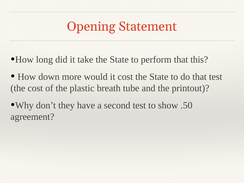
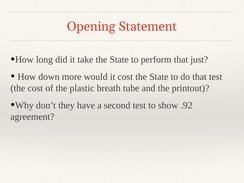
this: this -> just
.50: .50 -> .92
